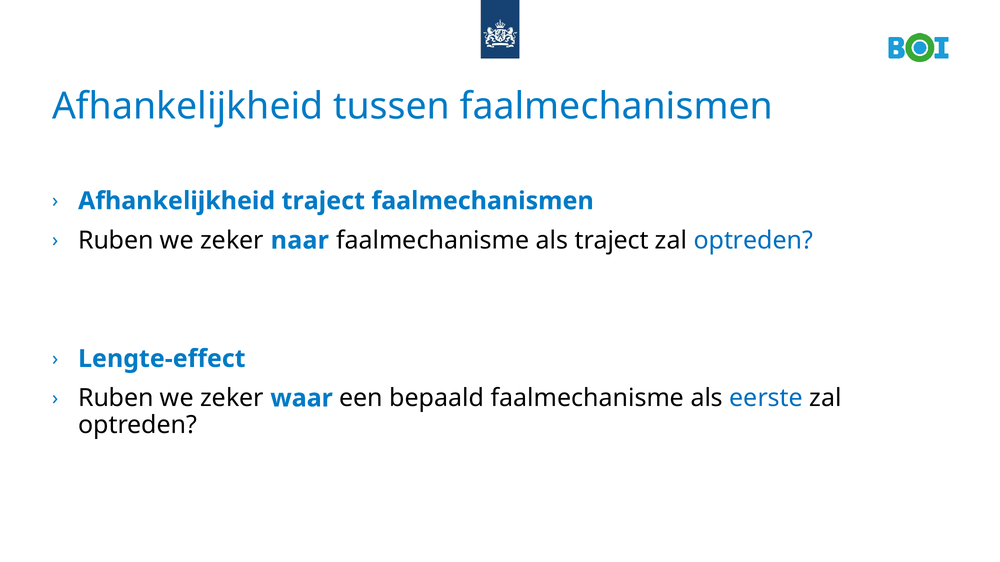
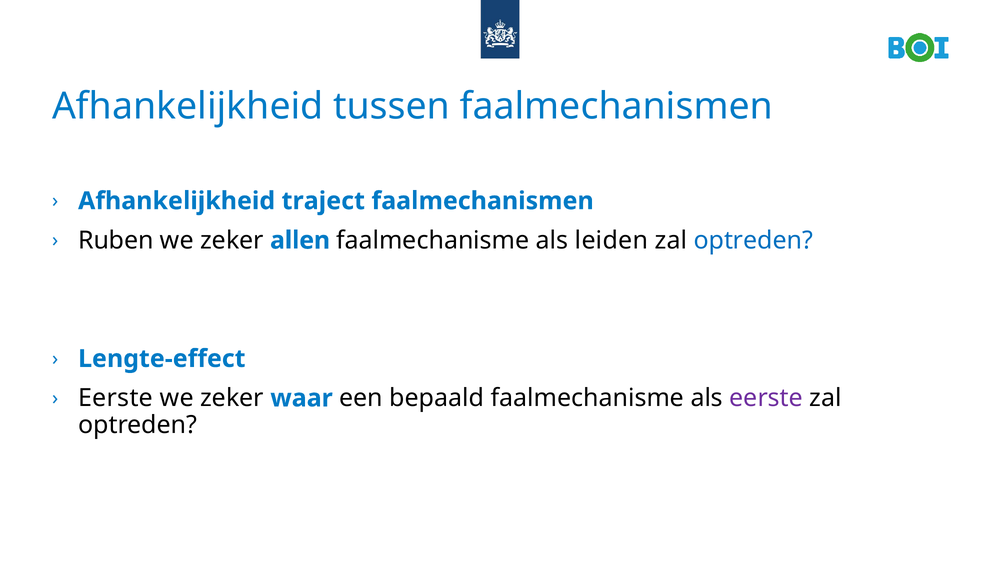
naar: naar -> allen
als traject: traject -> leiden
Ruben at (116, 399): Ruben -> Eerste
eerste at (766, 399) colour: blue -> purple
